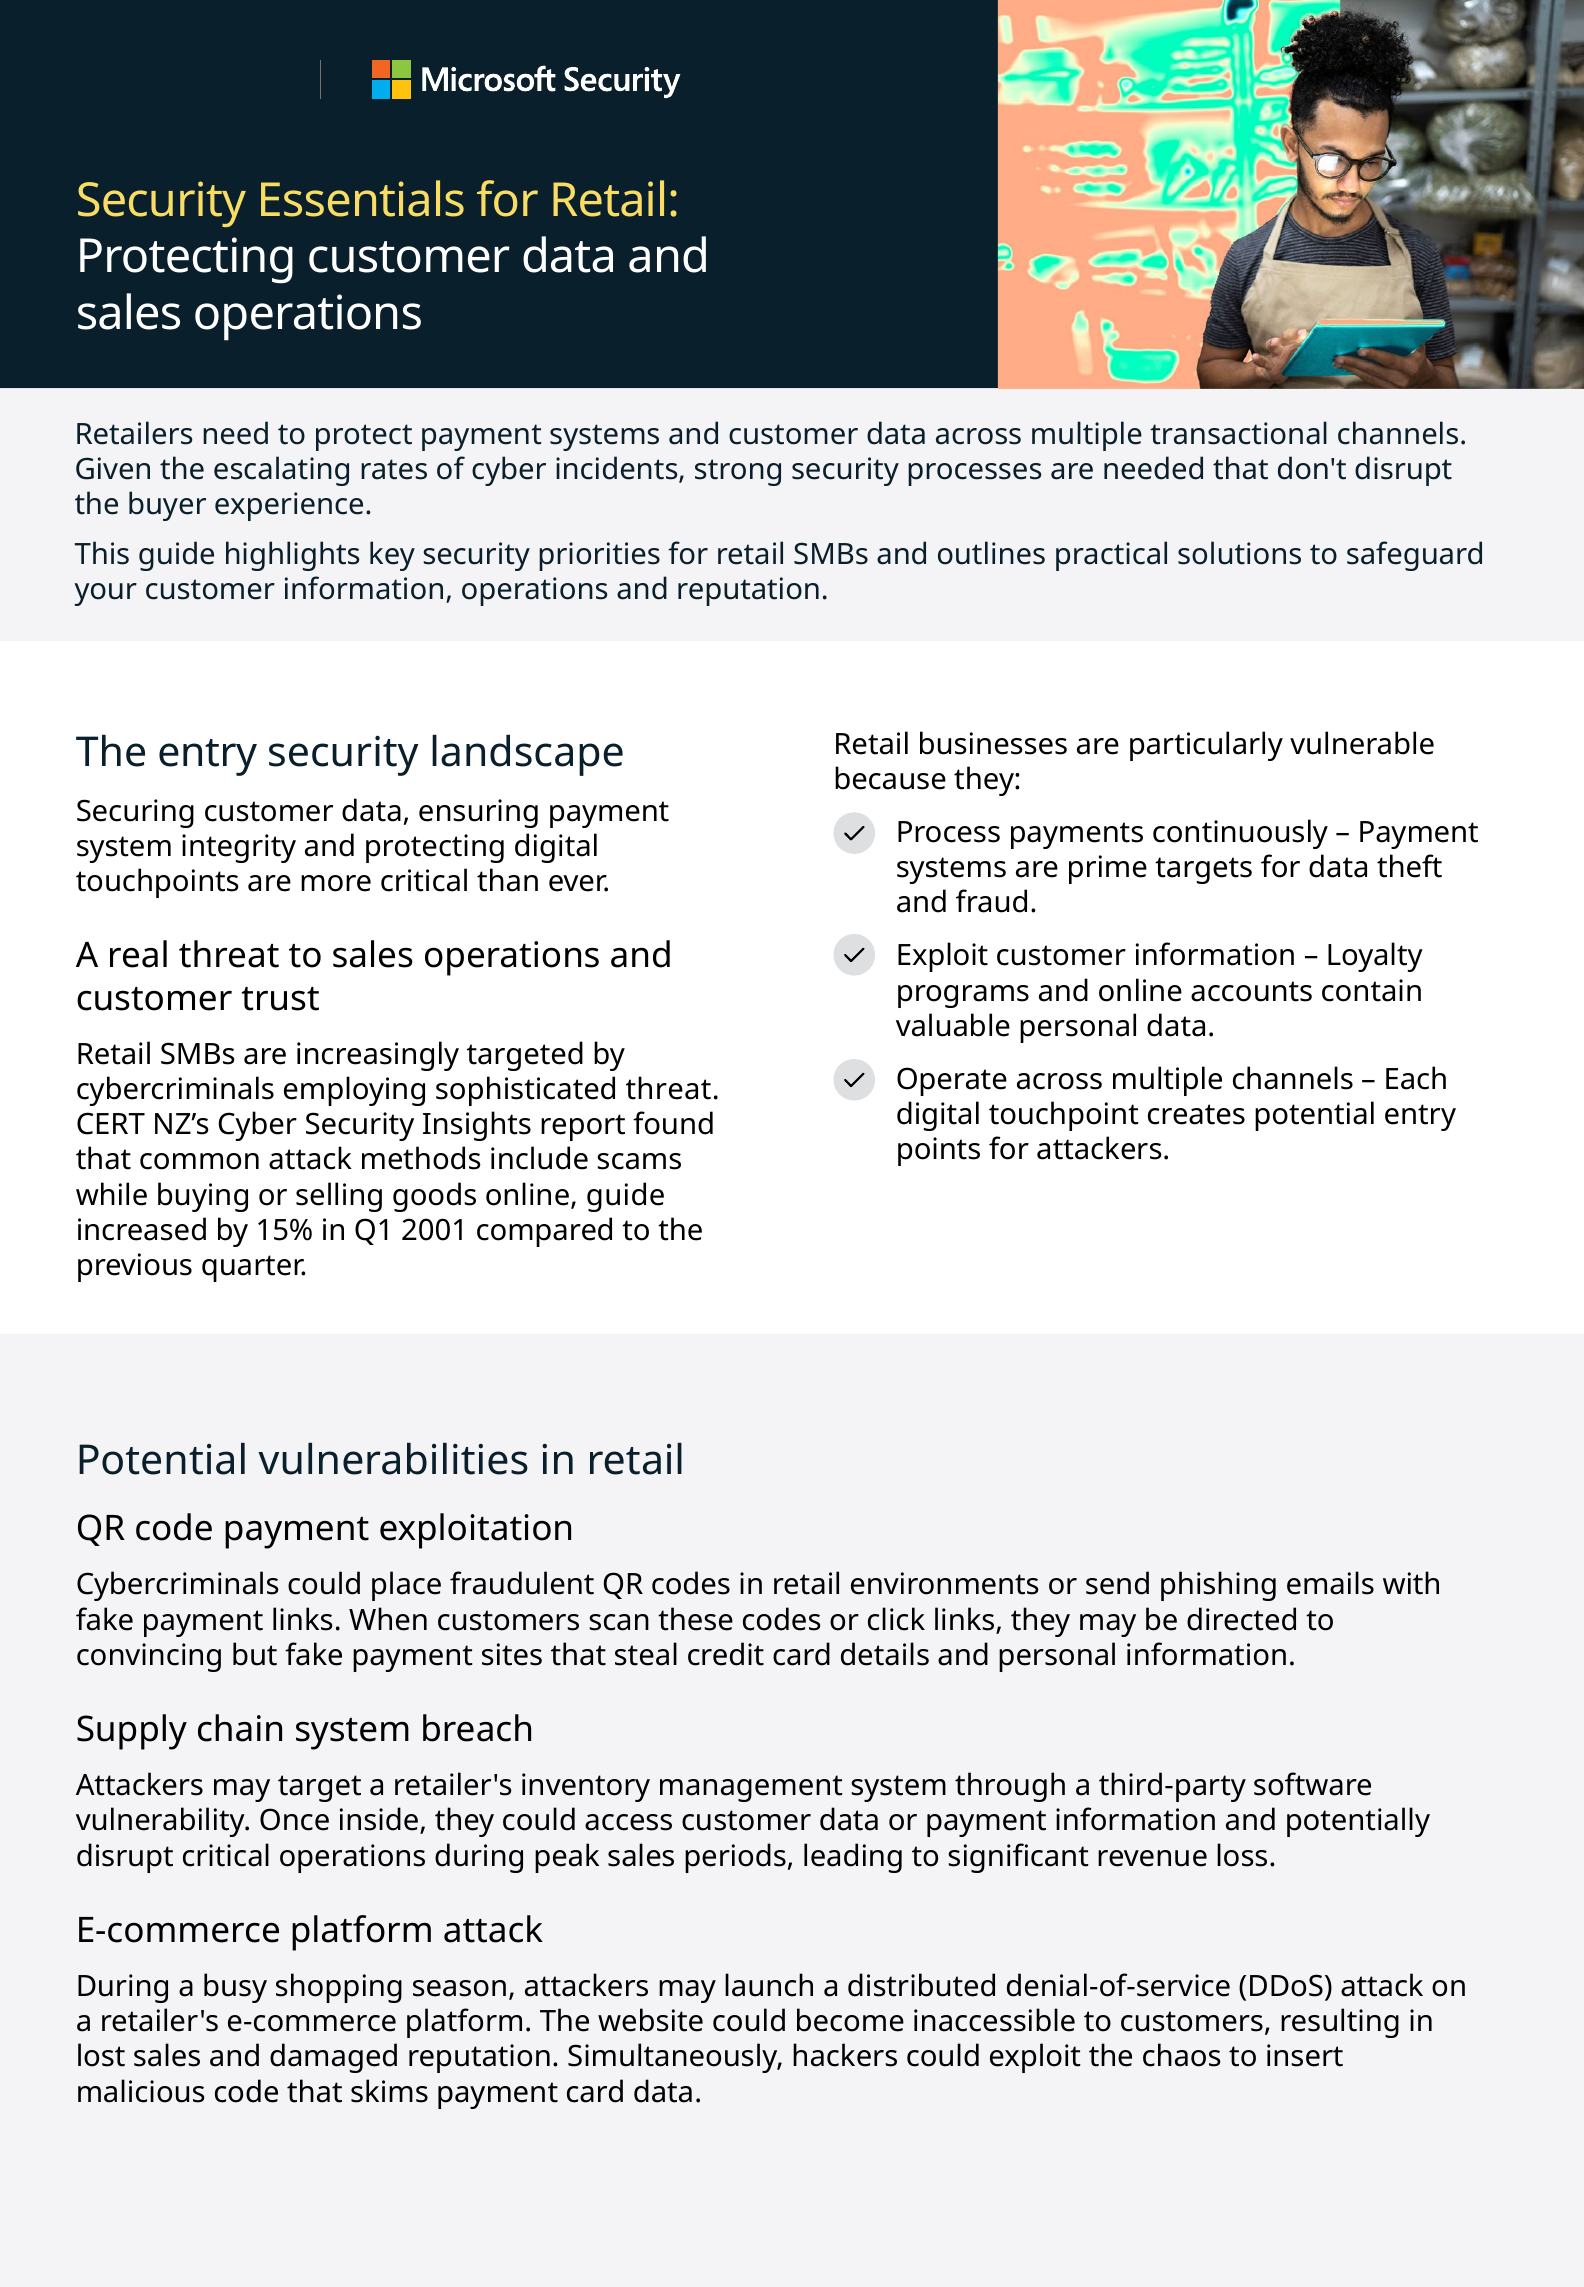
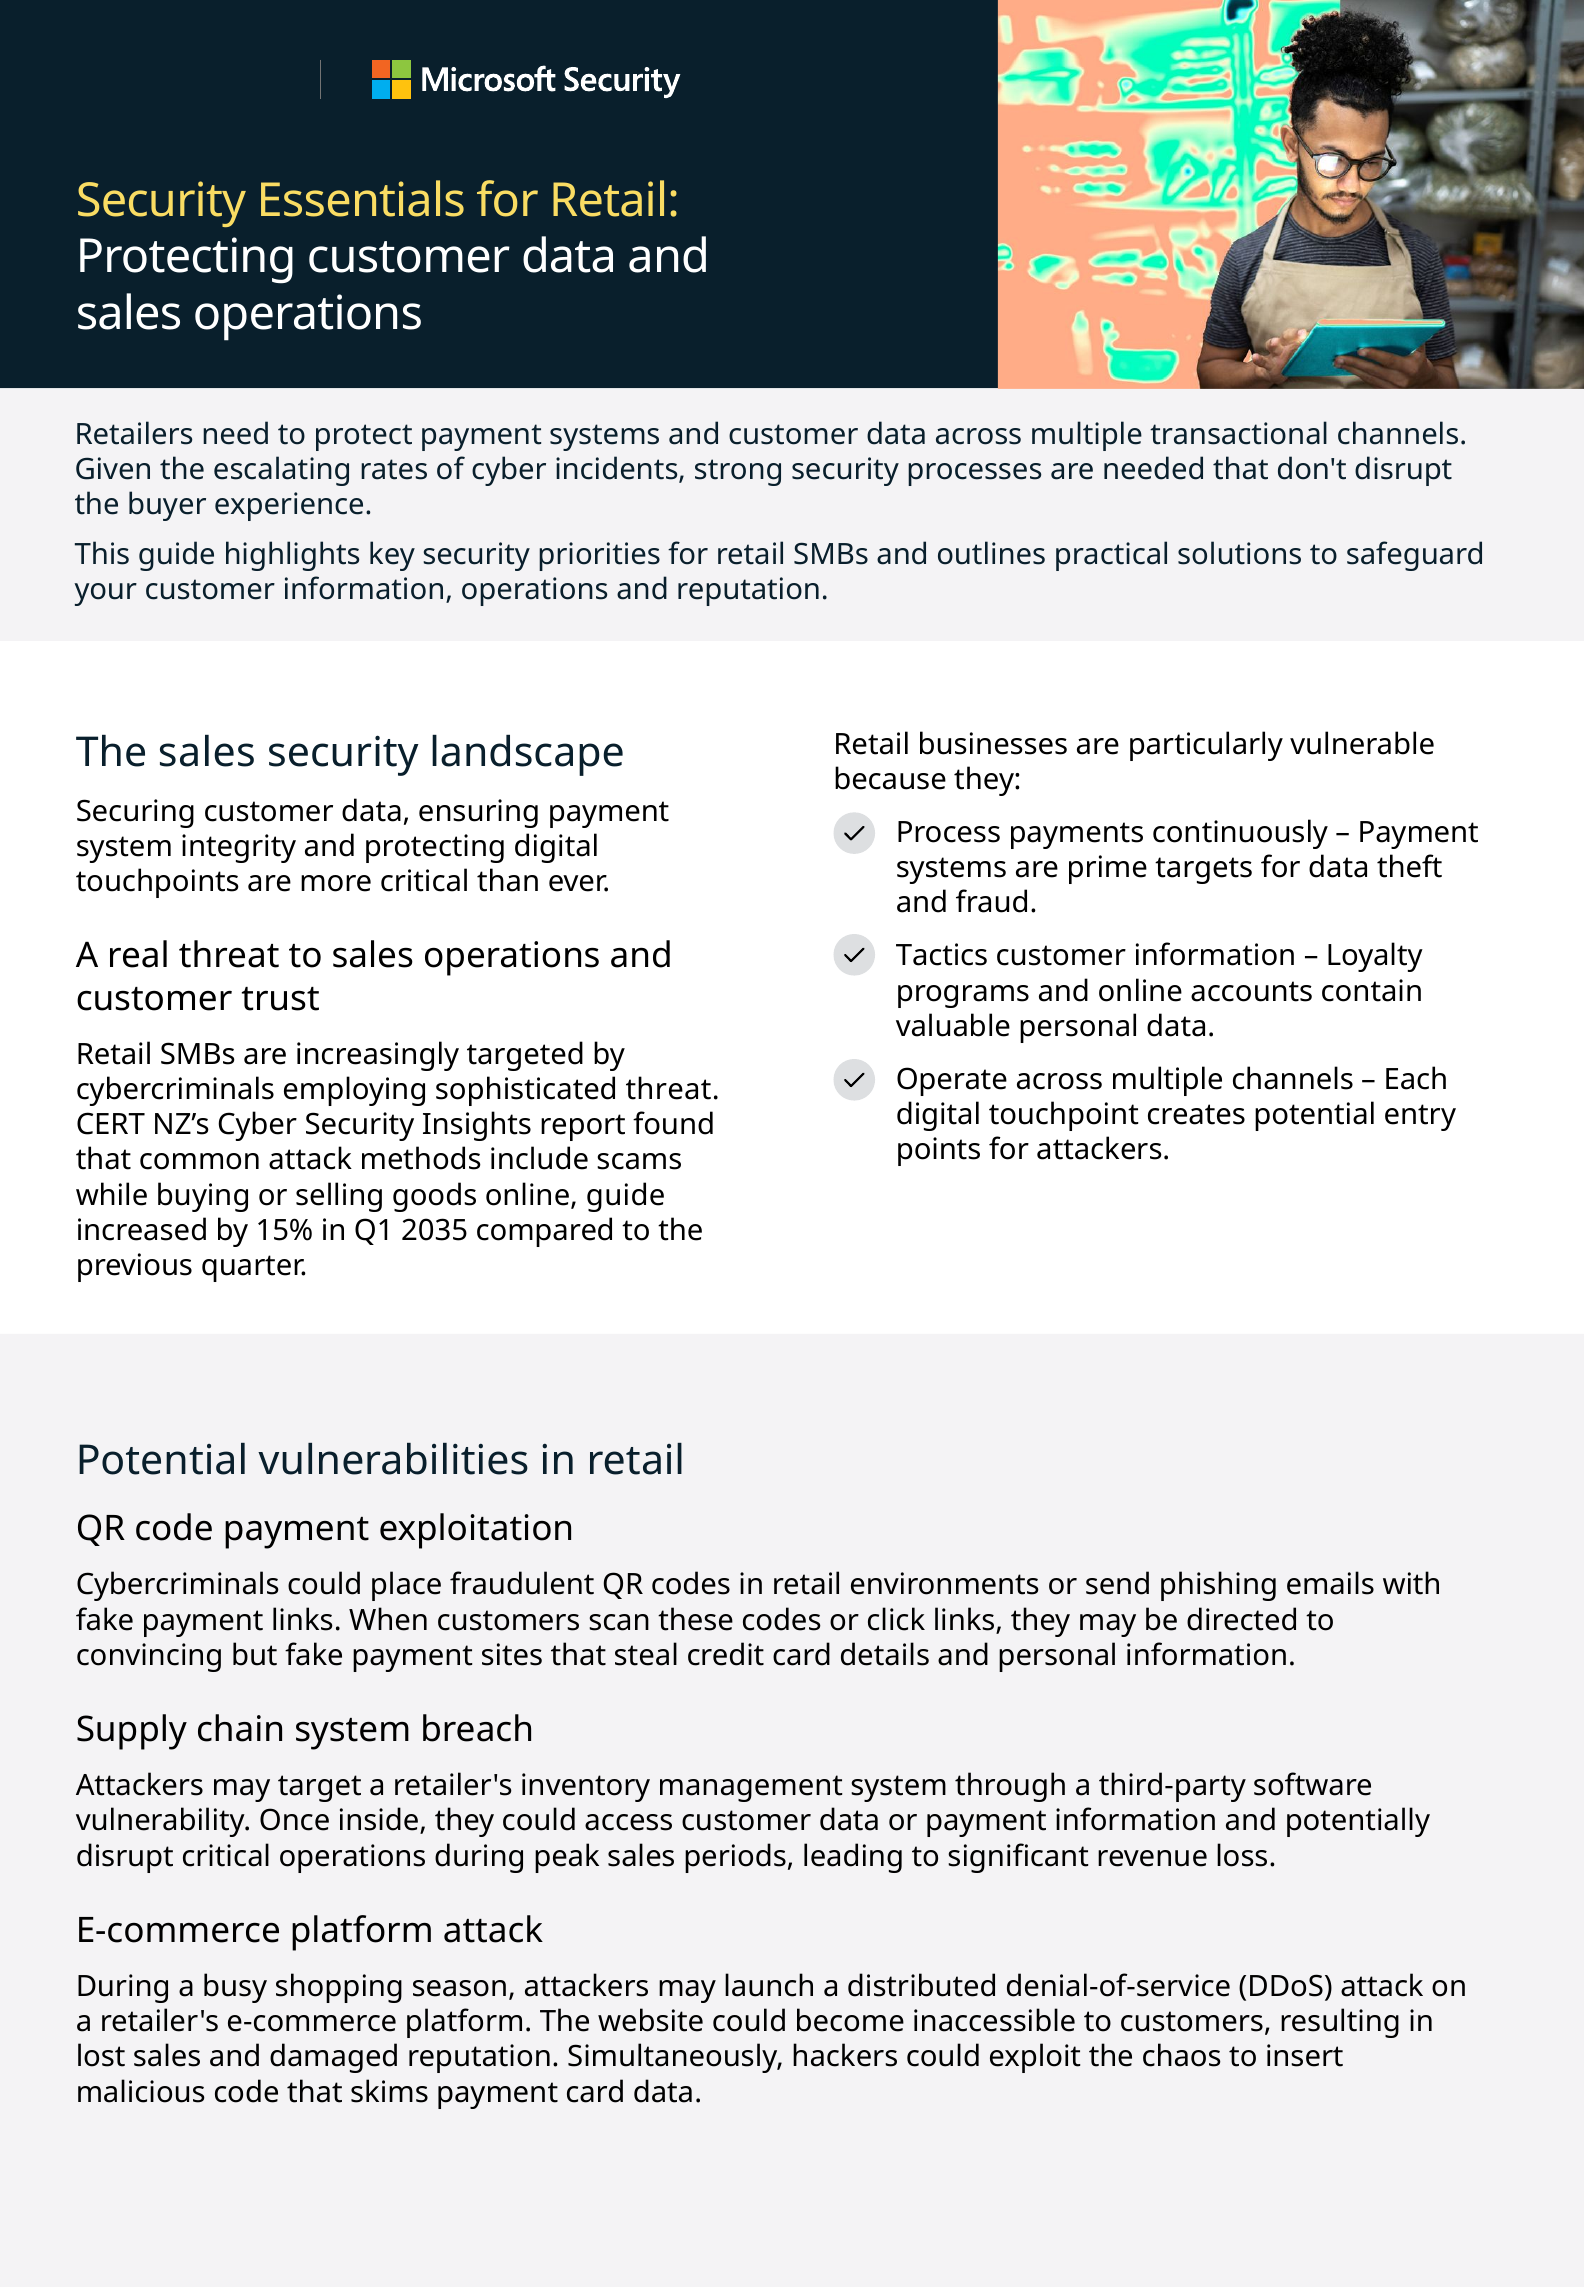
The entry: entry -> sales
Exploit at (942, 957): Exploit -> Tactics
2001: 2001 -> 2035
